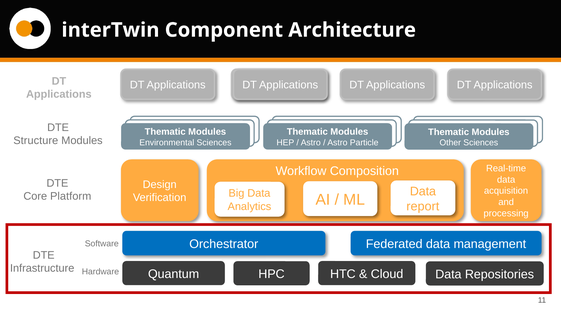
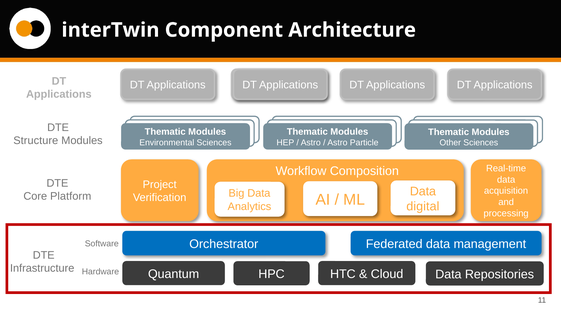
Design: Design -> Project
report: report -> digital
